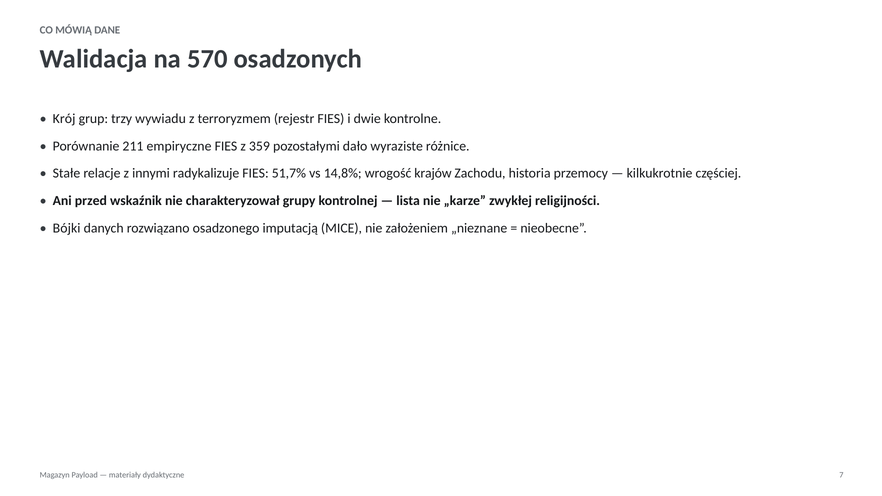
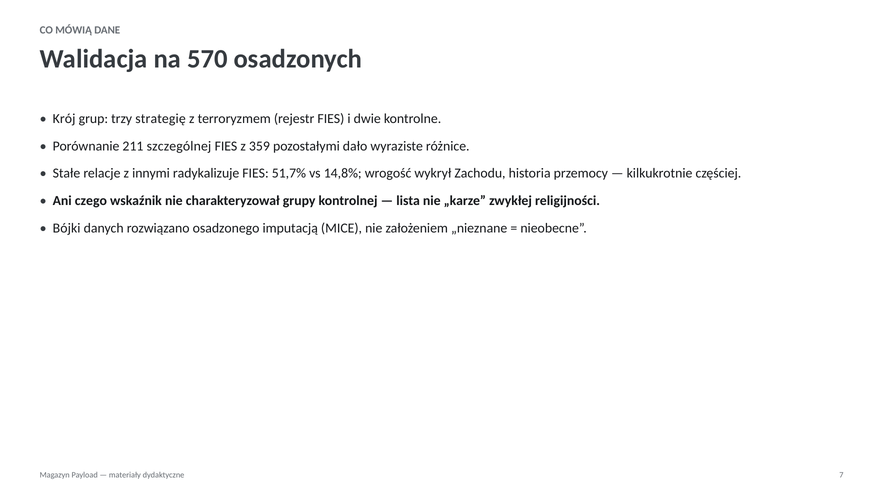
wywiadu: wywiadu -> strategię
empiryczne: empiryczne -> szczególnej
krajów: krajów -> wykrył
przed: przed -> czego
